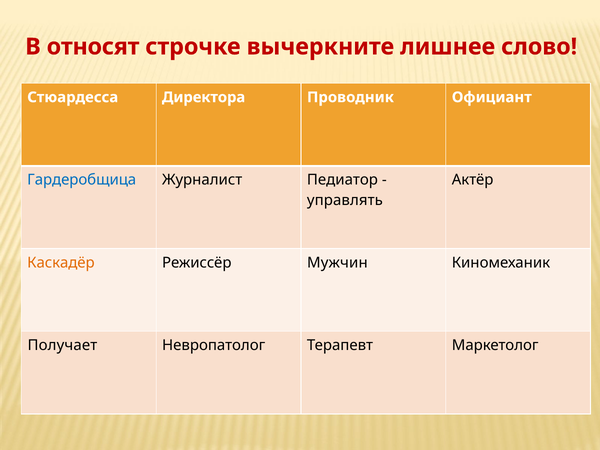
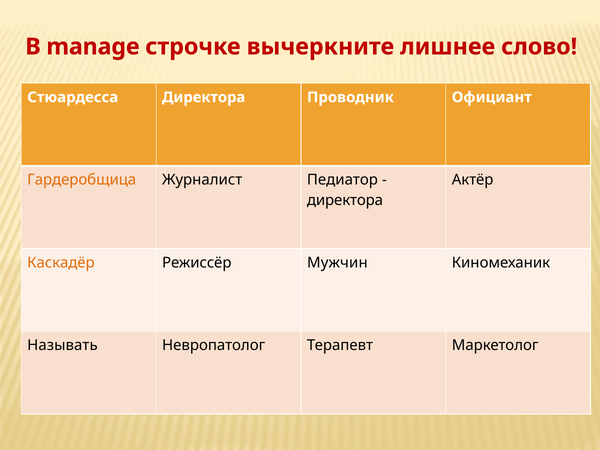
относят: относят -> manage
Гардеробщица colour: blue -> orange
управлять at (345, 200): управлять -> директора
Получает: Получает -> Называть
